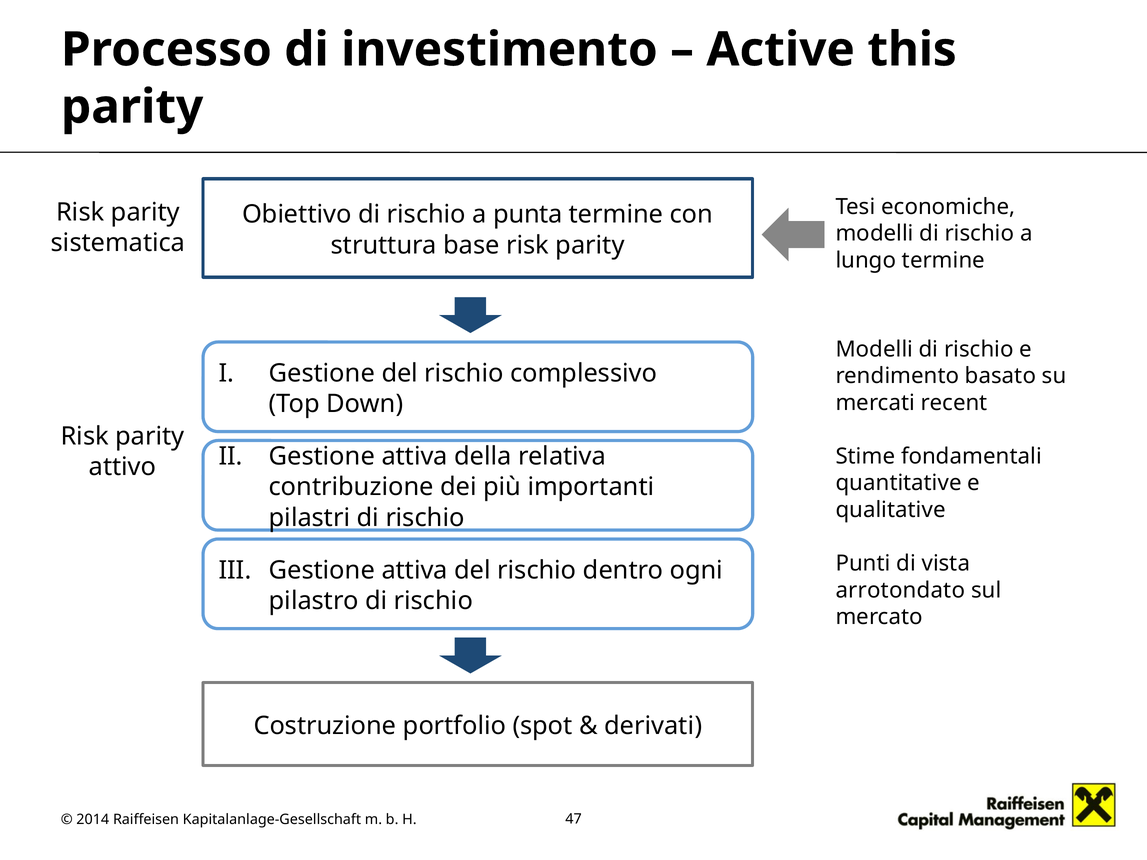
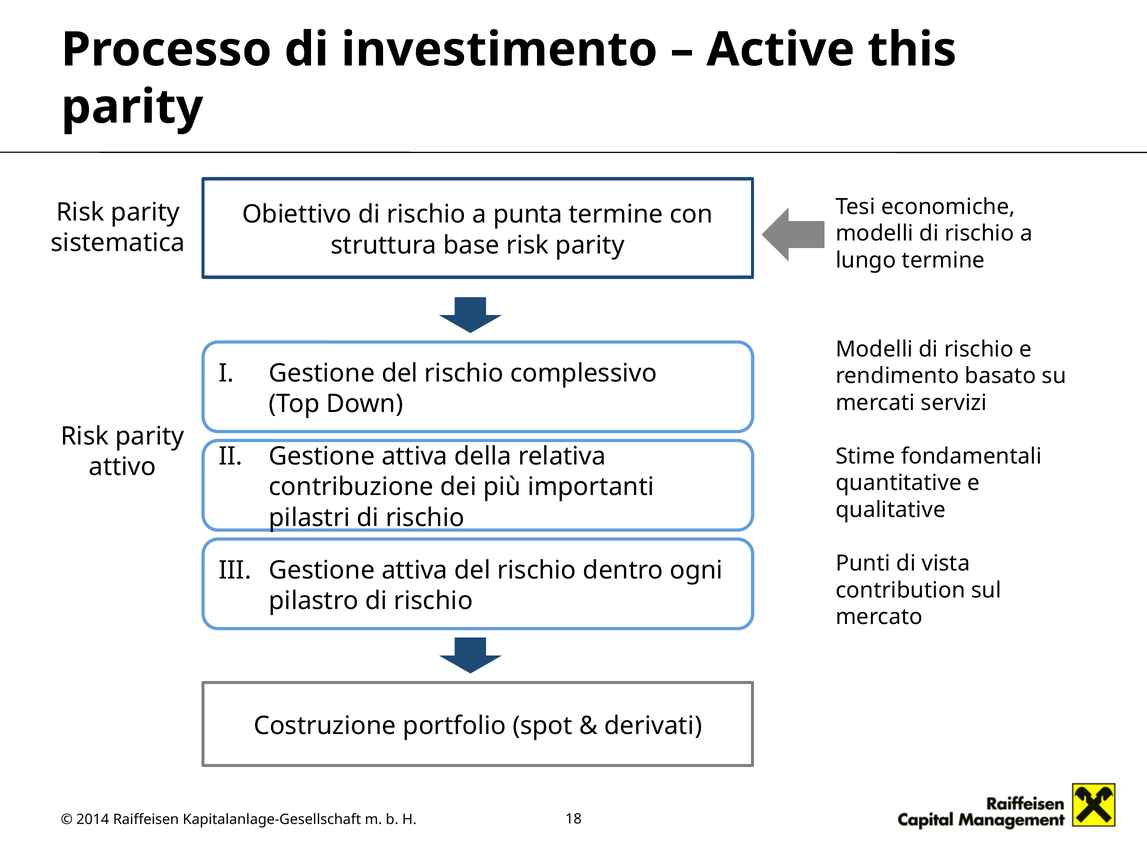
recent: recent -> servizi
arrotondato: arrotondato -> contribution
47: 47 -> 18
